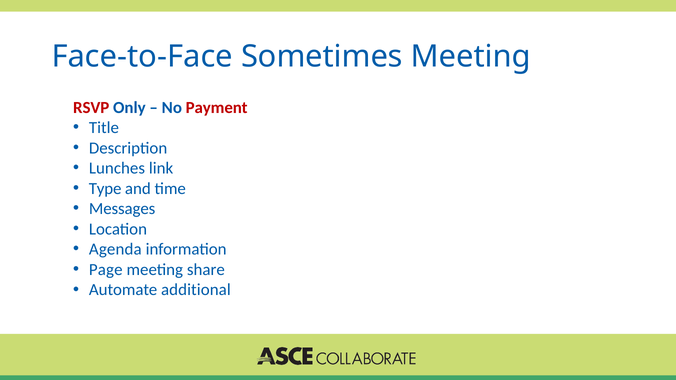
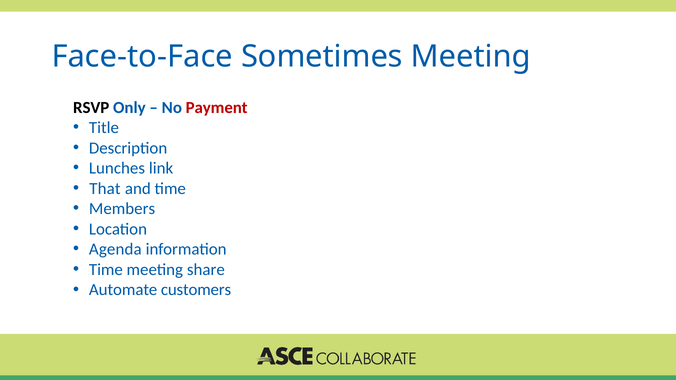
RSVP colour: red -> black
Type: Type -> That
Messages: Messages -> Members
Page at (106, 270): Page -> Time
additional: additional -> customers
